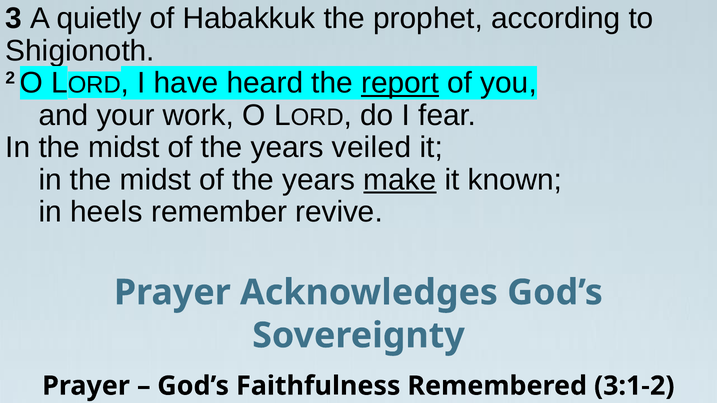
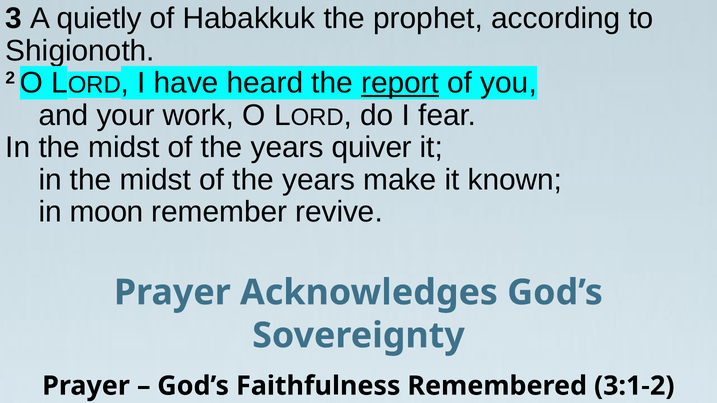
veiled: veiled -> quiver
make underline: present -> none
heels: heels -> moon
